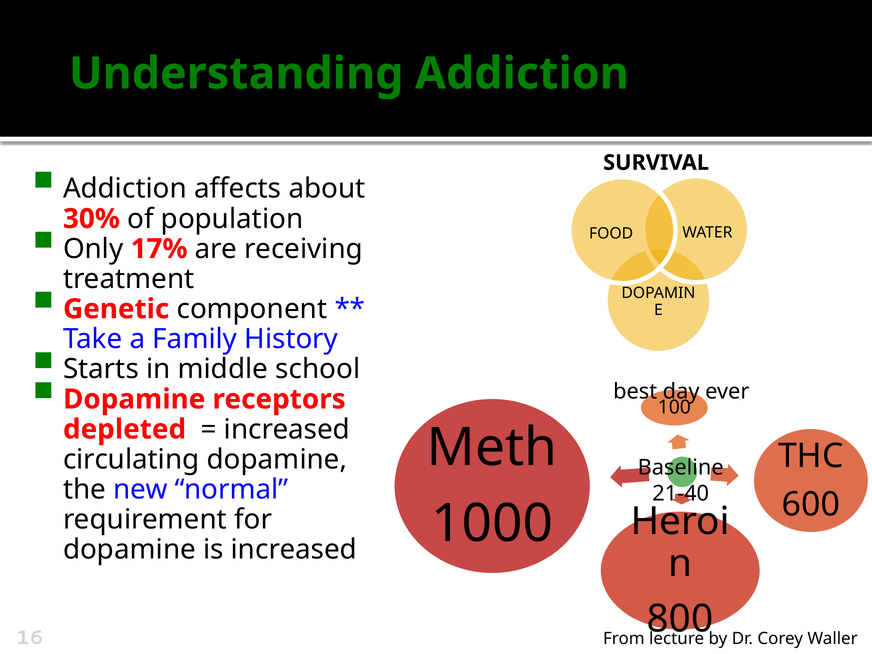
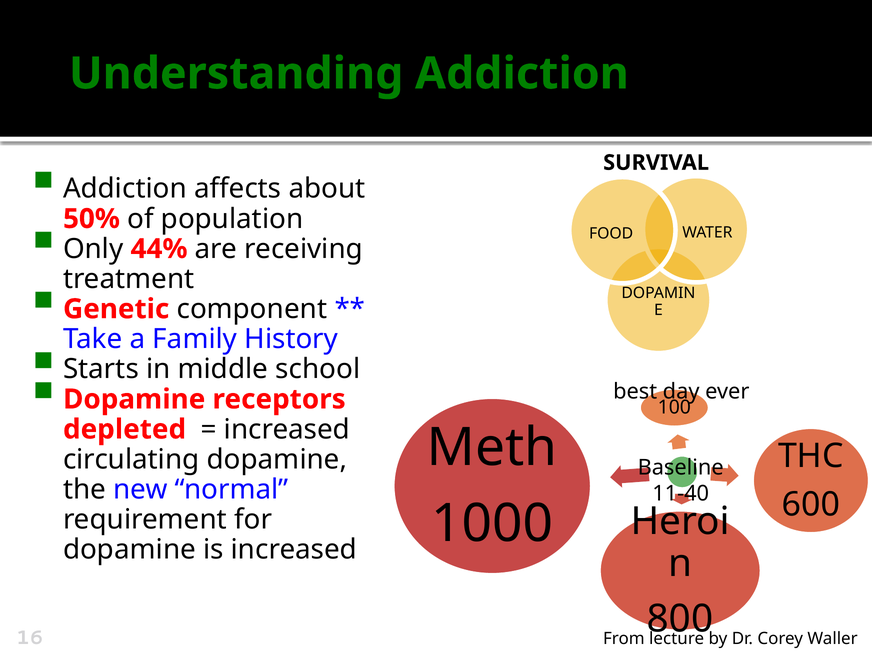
30%: 30% -> 50%
17%: 17% -> 44%
21-40: 21-40 -> 11-40
